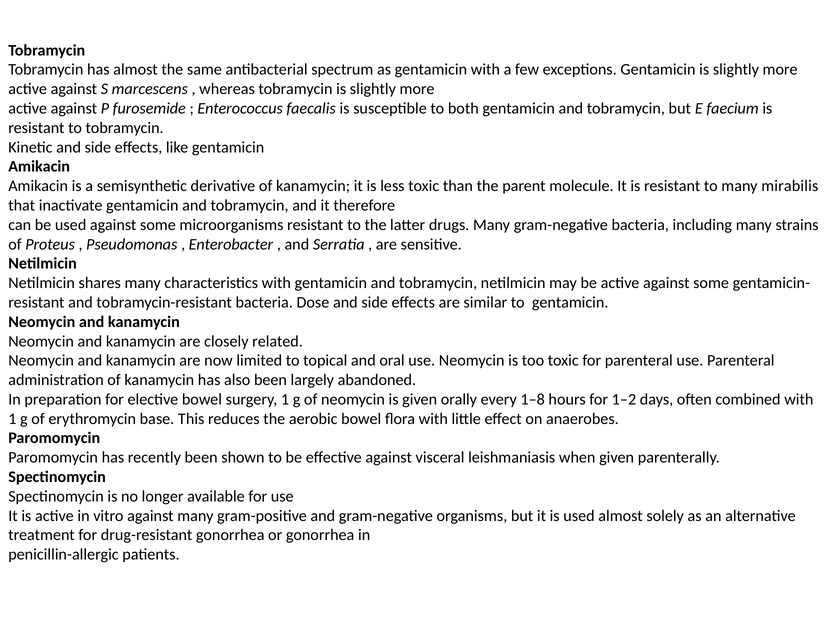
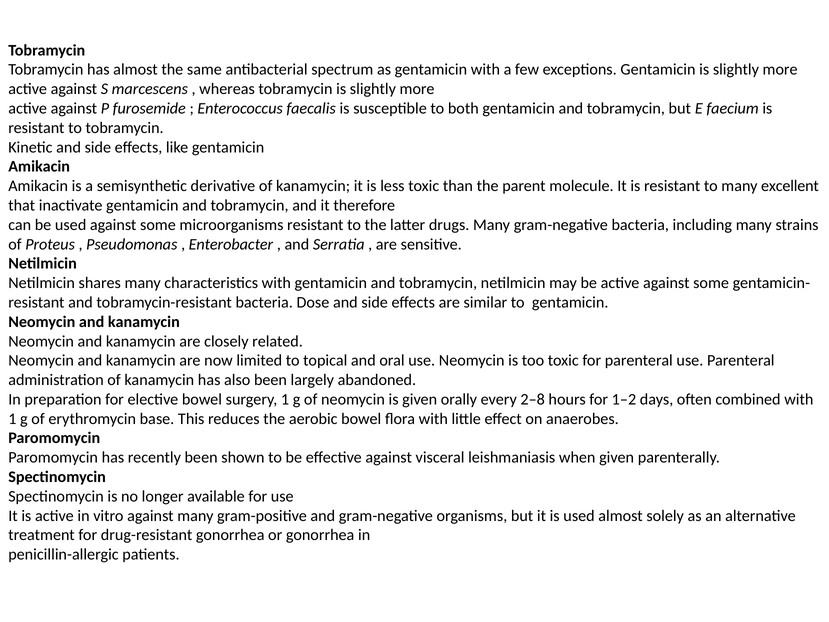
mirabilis: mirabilis -> excellent
1–8: 1–8 -> 2–8
